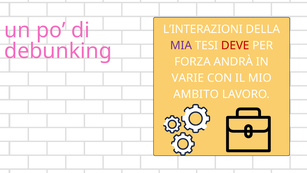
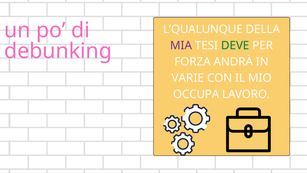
L’INTERAZIONI: L’INTERAZIONI -> L’QUALUNQUE
DEVE colour: red -> green
AMBITO: AMBITO -> OCCUPA
